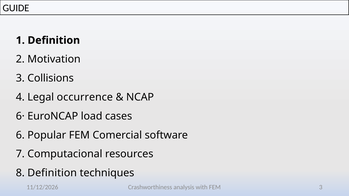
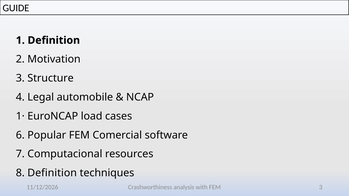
Collisions: Collisions -> Structure
occurrence: occurrence -> automobile
6·: 6· -> 1·
